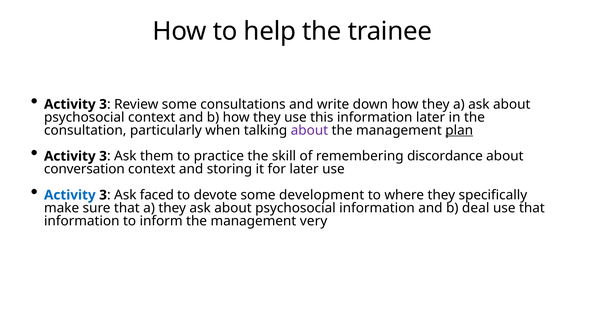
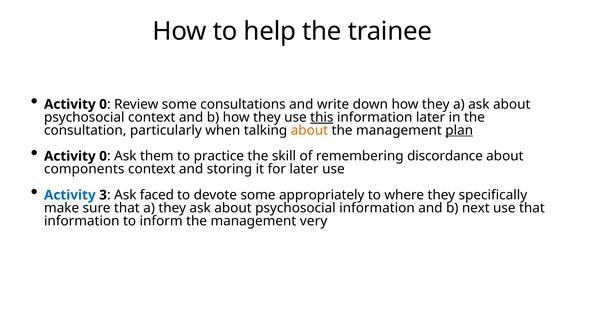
3 at (103, 104): 3 -> 0
this underline: none -> present
about at (309, 130) colour: purple -> orange
3 at (103, 156): 3 -> 0
conversation: conversation -> components
development: development -> appropriately
deal: deal -> next
